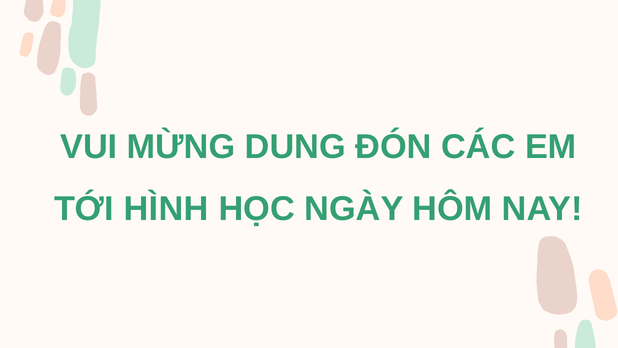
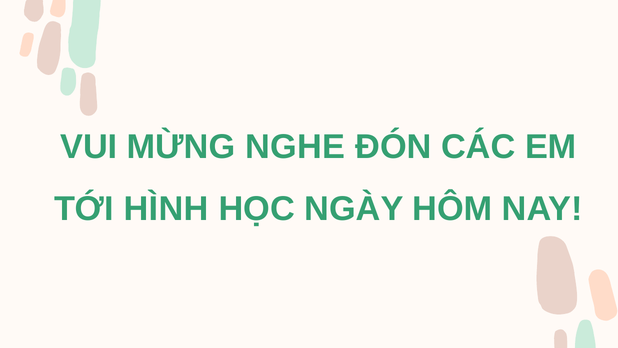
DUNG: DUNG -> NGHE
